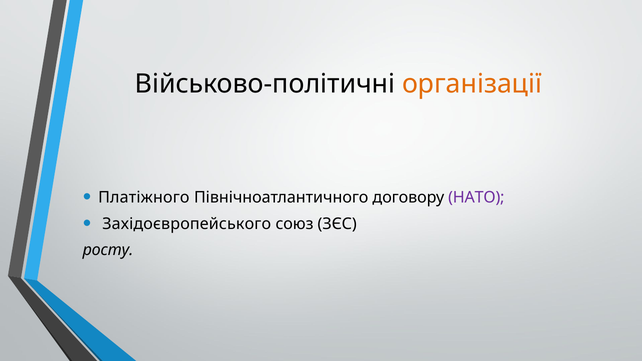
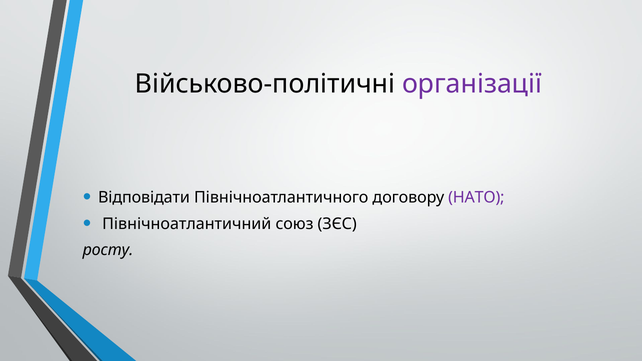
організації colour: orange -> purple
Платіжного: Платіжного -> Відповідати
Західоєвропейського: Західоєвропейського -> Північноатлантичний
